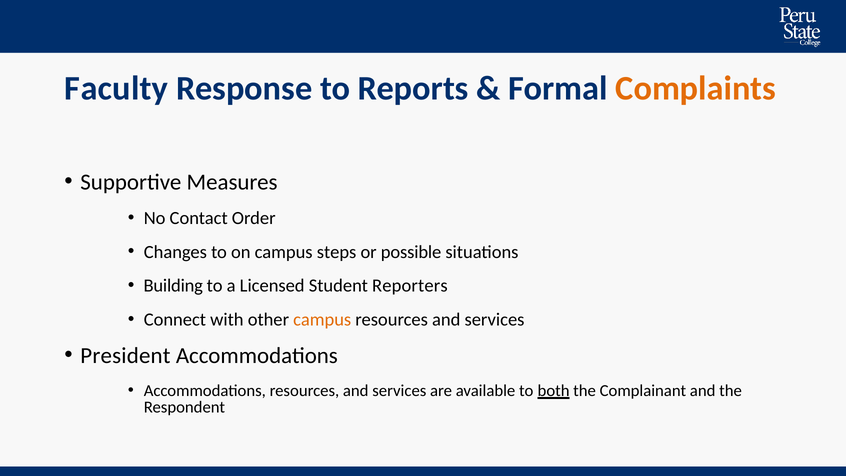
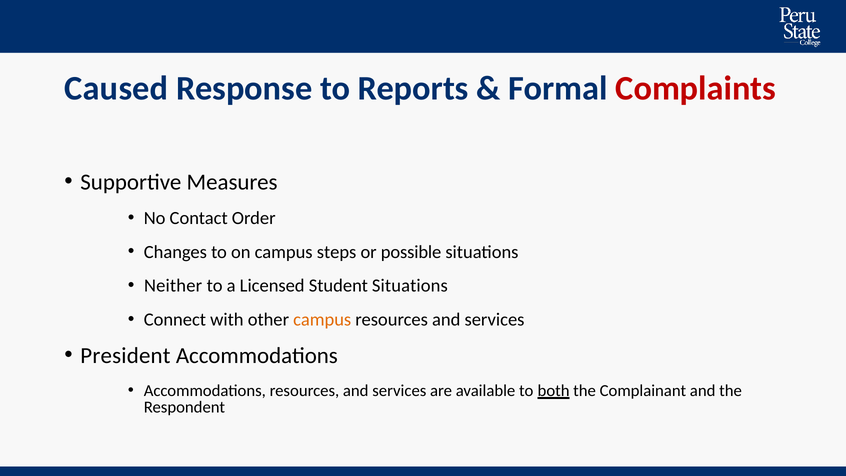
Faculty: Faculty -> Caused
Complaints colour: orange -> red
Building: Building -> Neither
Student Reporters: Reporters -> Situations
